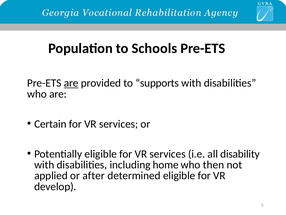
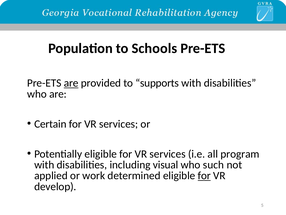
disability: disability -> program
home: home -> visual
then: then -> such
after: after -> work
for at (204, 175) underline: none -> present
